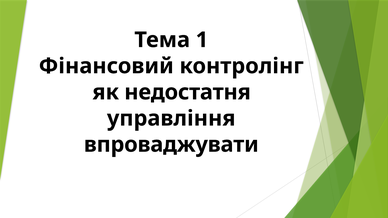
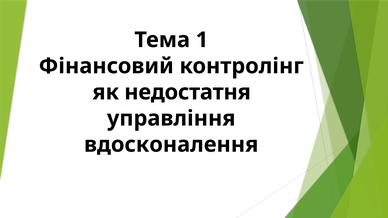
впроваджувати: впроваджувати -> вдосконалення
